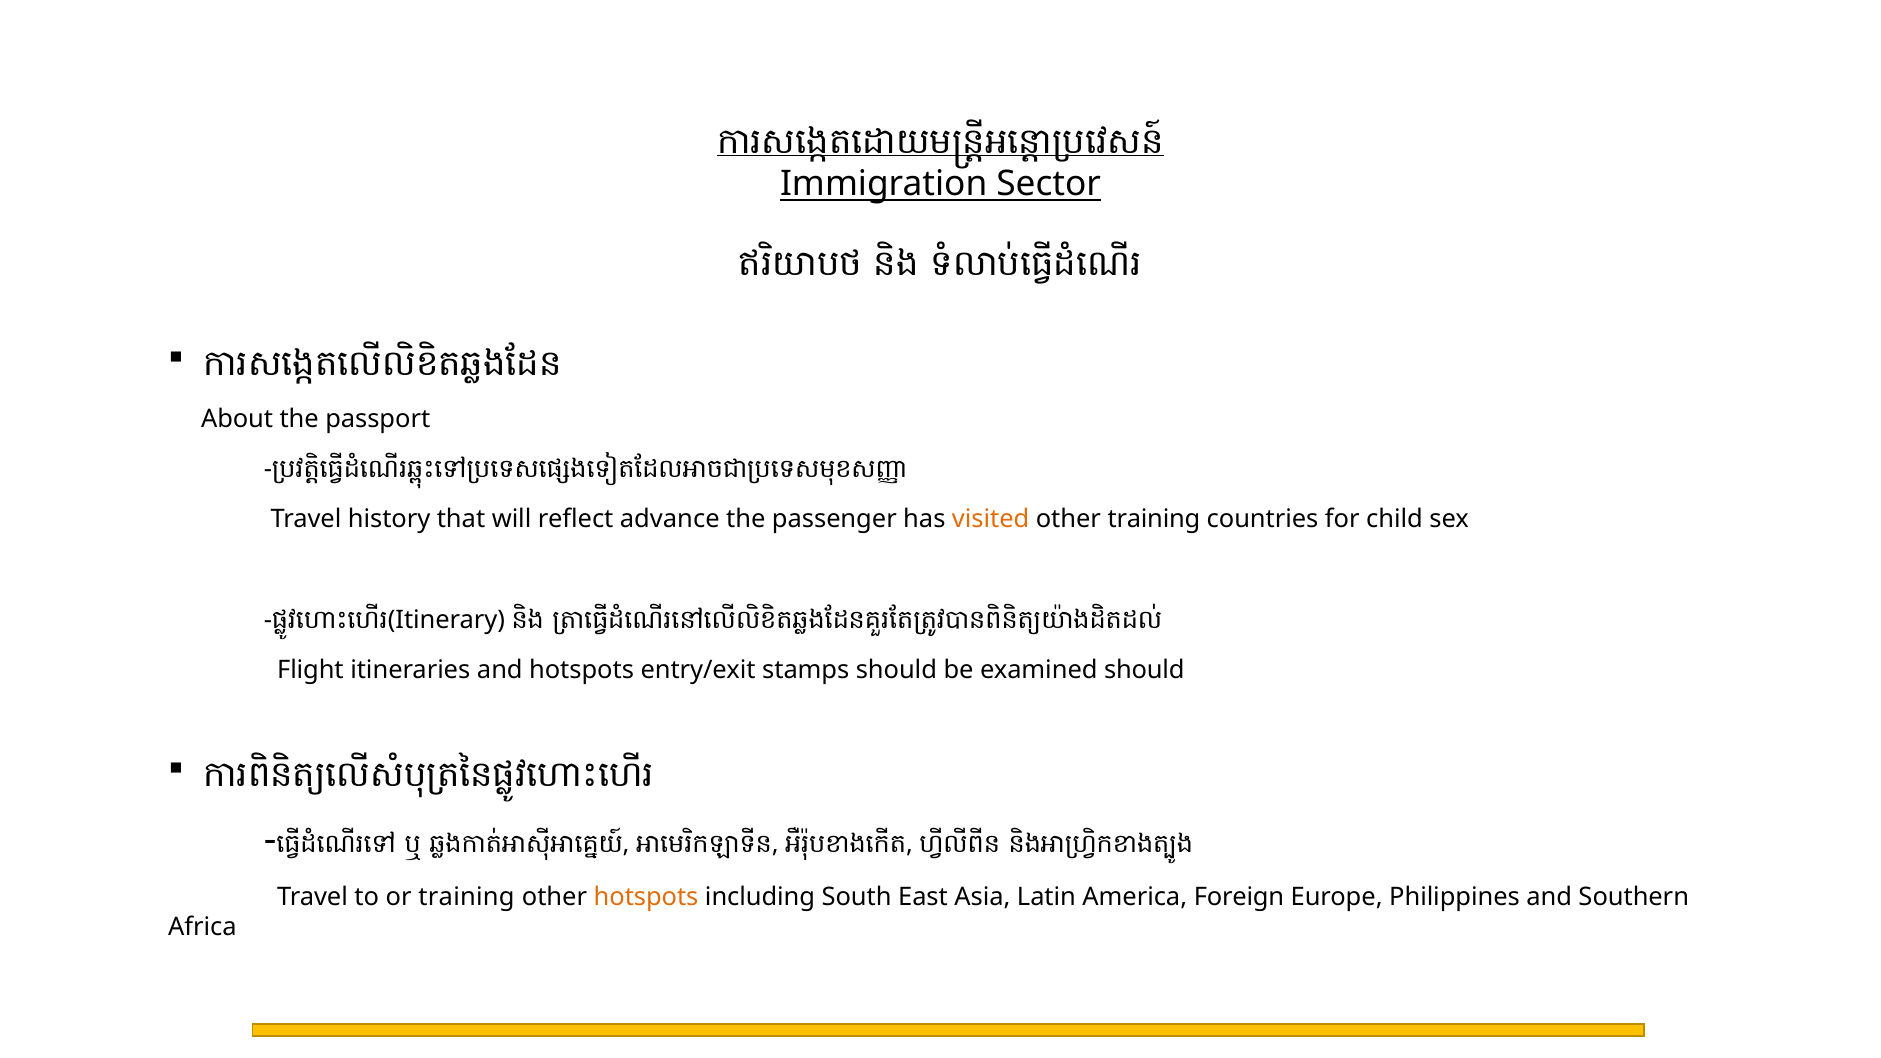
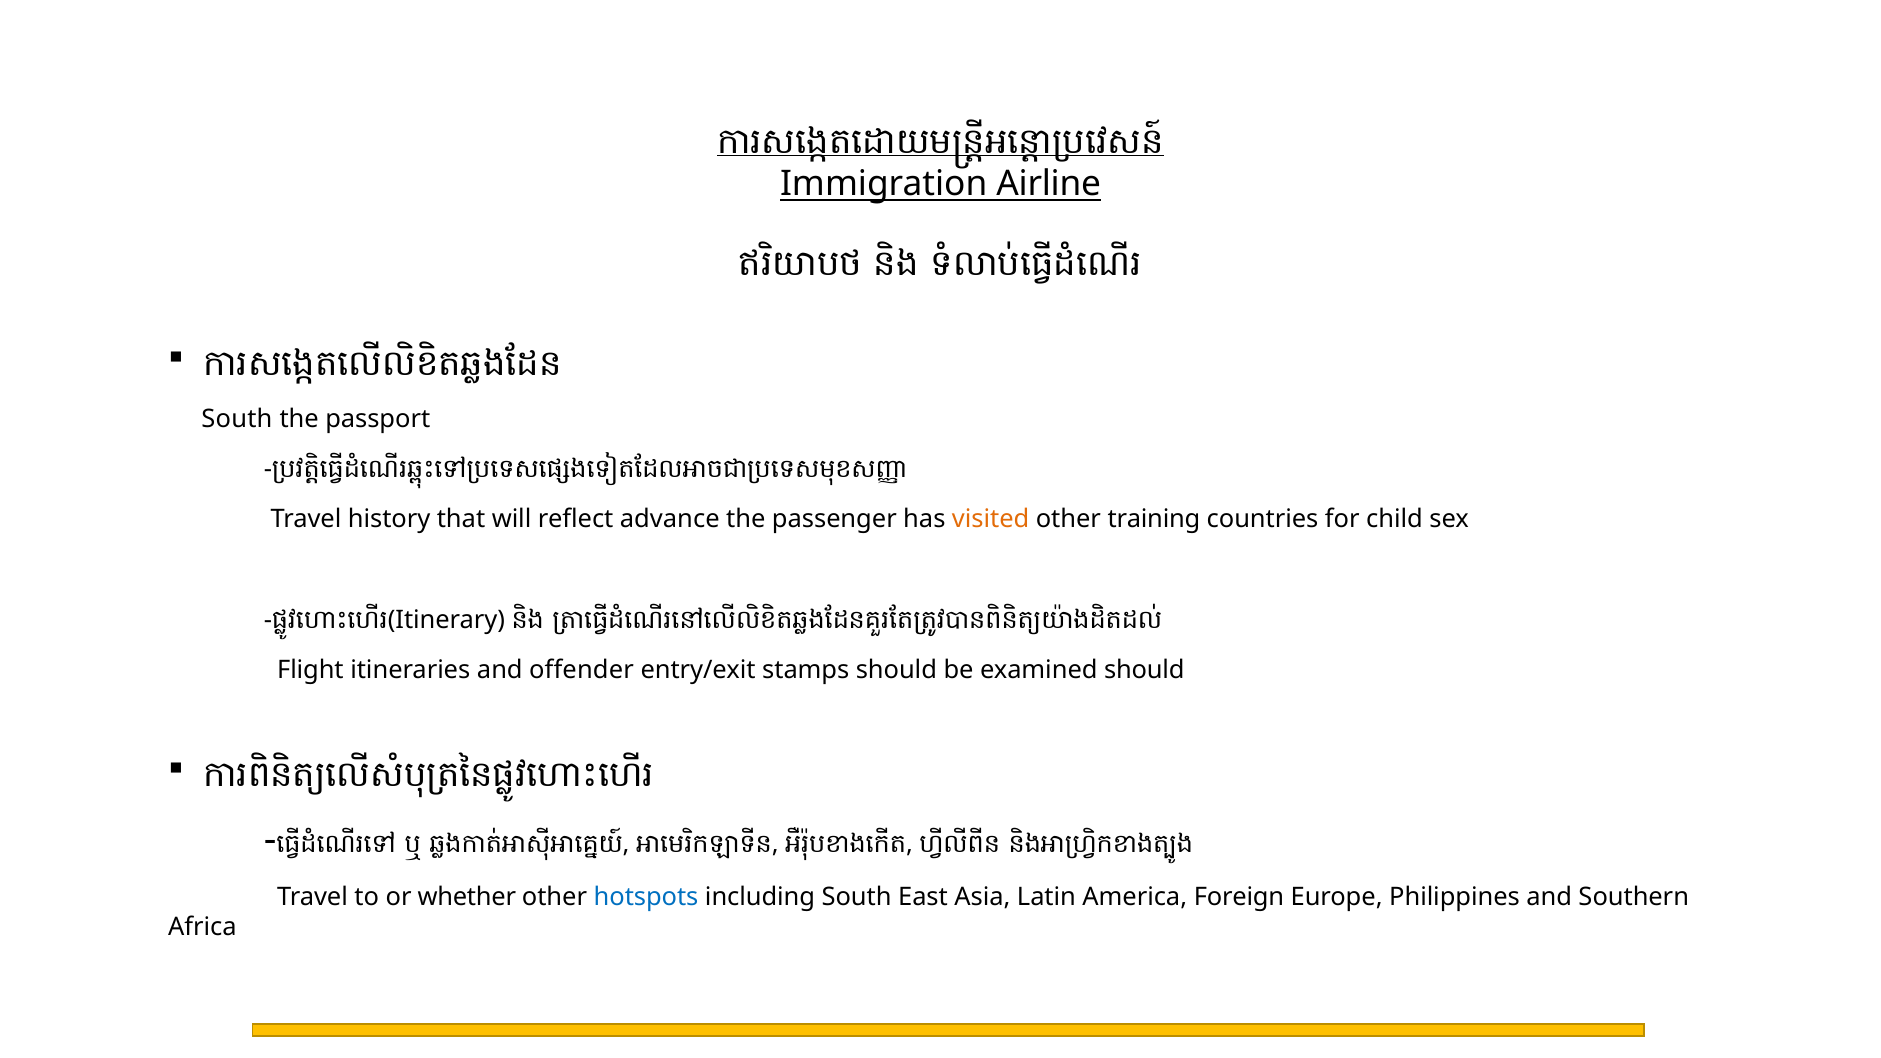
Sector: Sector -> Airline
About at (237, 419): About -> South
and hotspots: hotspots -> offender
or training: training -> whether
hotspots at (646, 897) colour: orange -> blue
